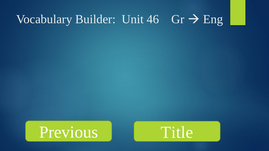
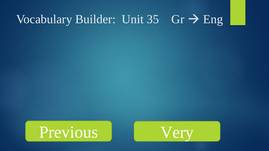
46: 46 -> 35
Title: Title -> Very
